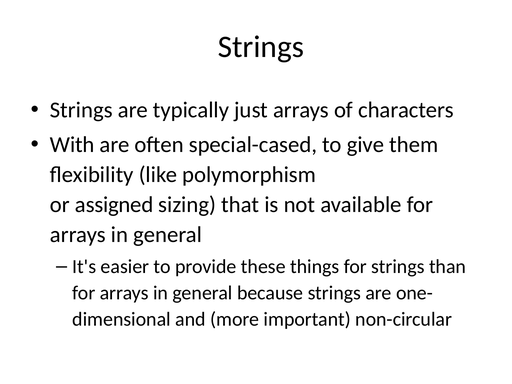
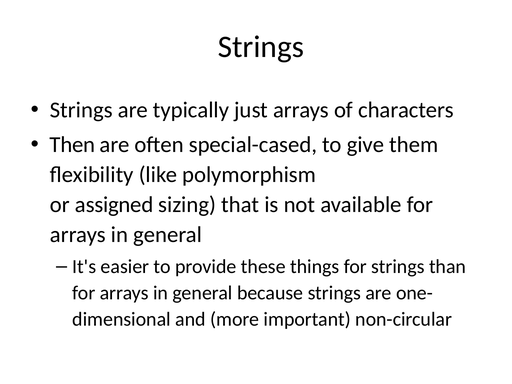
With: With -> Then
